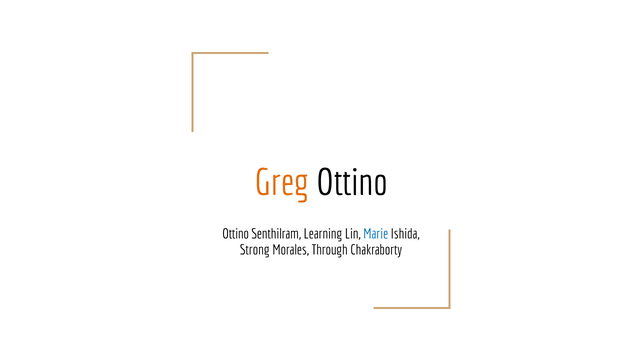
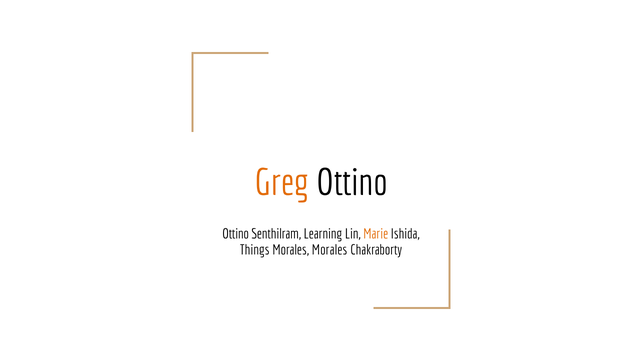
Marie colour: blue -> orange
Strong: Strong -> Things
Morales Through: Through -> Morales
